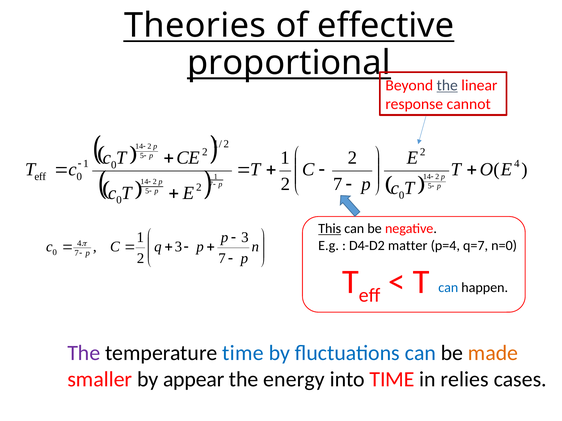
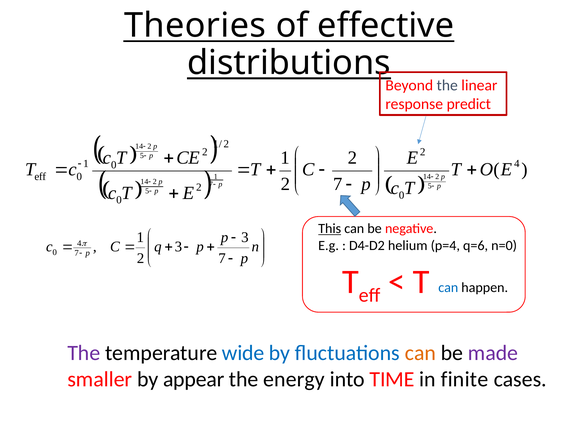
proportional: proportional -> distributions
the at (447, 85) underline: present -> none
cannot: cannot -> predict
matter: matter -> helium
q=7: q=7 -> q=6
temperature time: time -> wide
can at (420, 354) colour: blue -> orange
made colour: orange -> purple
relies: relies -> finite
